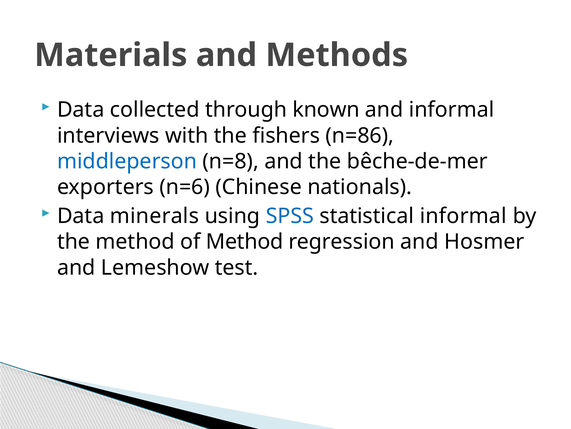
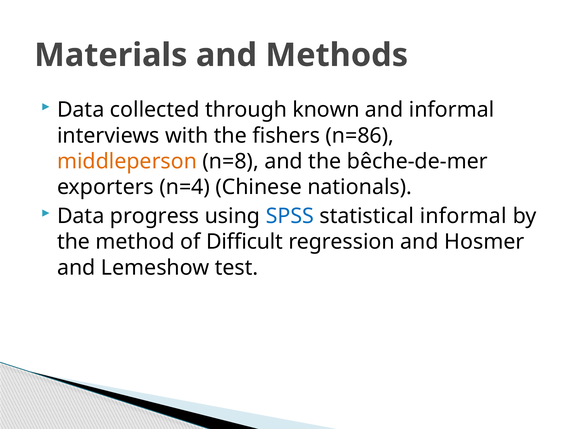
middleperson colour: blue -> orange
n=6: n=6 -> n=4
minerals: minerals -> progress
of Method: Method -> Difficult
